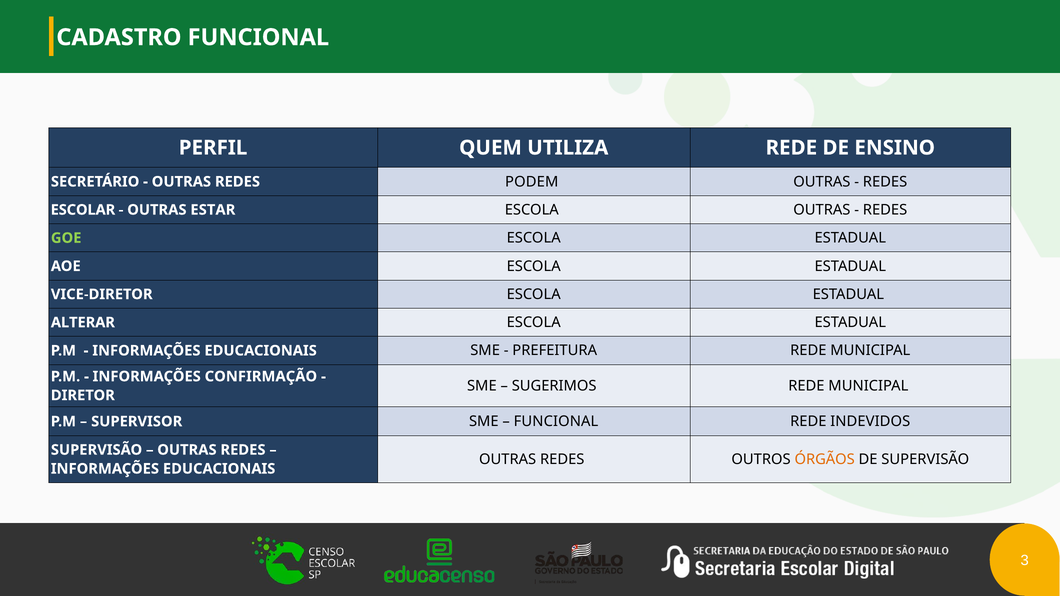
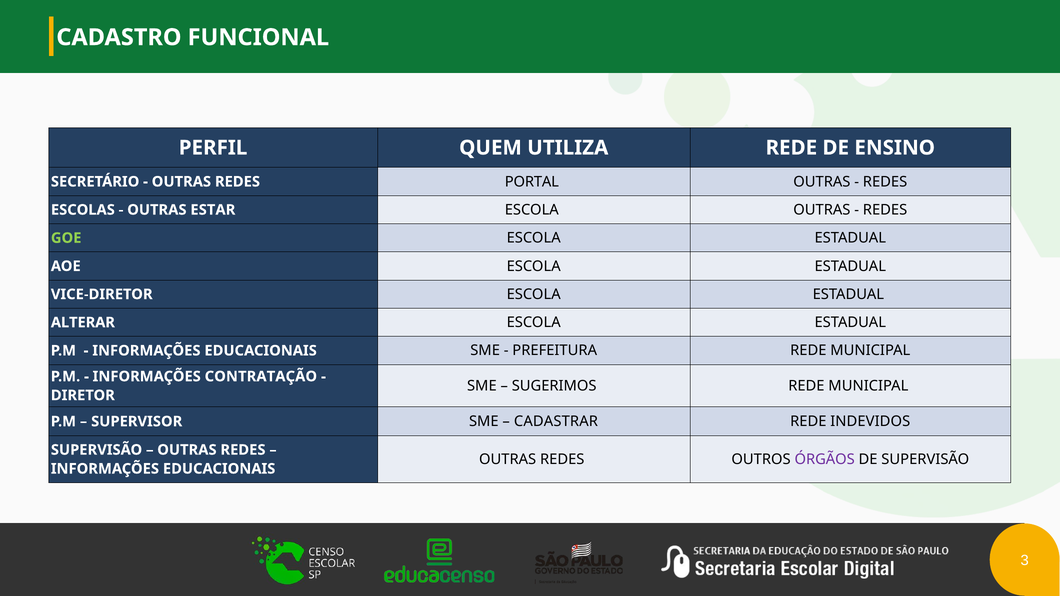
PODEM: PODEM -> PORTAL
ESCOLAR: ESCOLAR -> ESCOLAS
CONFIRMAÇÃO: CONFIRMAÇÃO -> CONTRATAÇÃO
FUNCIONAL at (556, 422): FUNCIONAL -> CADASTRAR
ÓRGÃOS colour: orange -> purple
